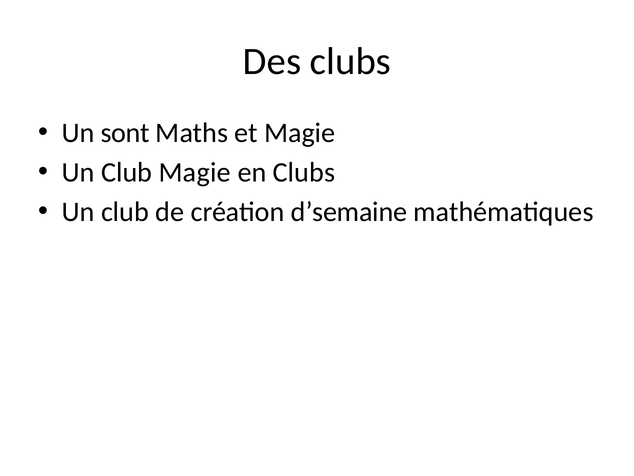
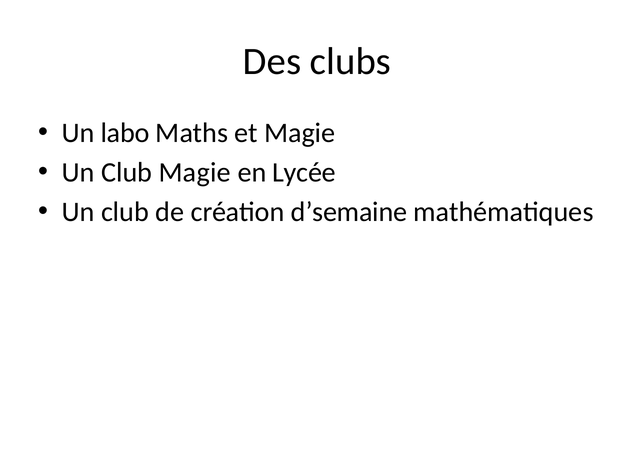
sont: sont -> labo
en Clubs: Clubs -> Lycée
